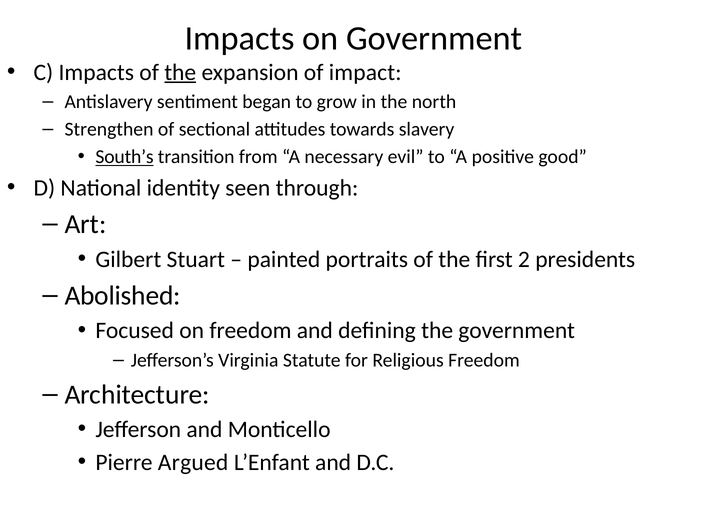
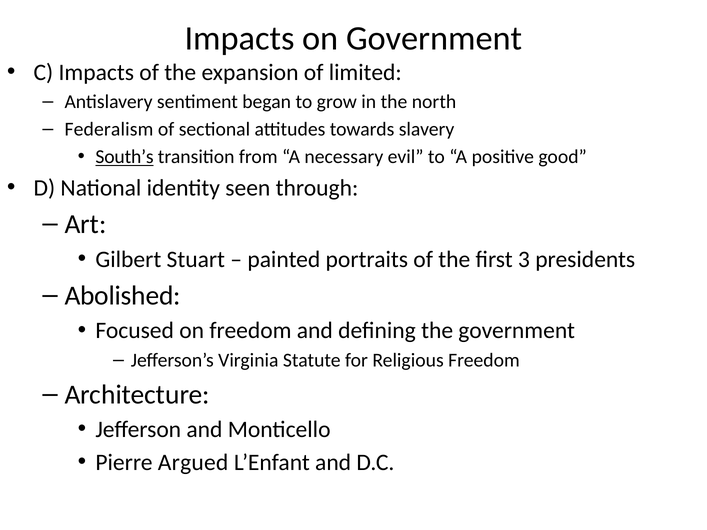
the at (180, 72) underline: present -> none
impact: impact -> limited
Strengthen: Strengthen -> Federalism
2: 2 -> 3
